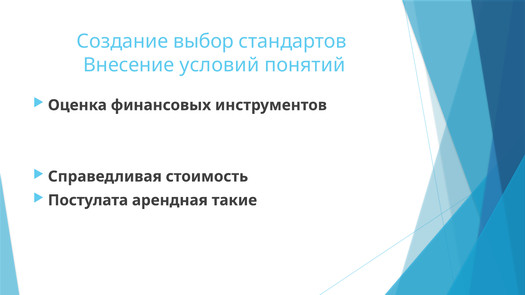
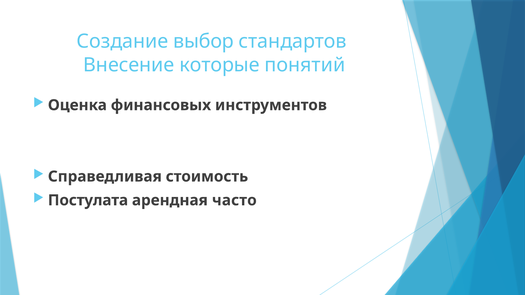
условий: условий -> которые
такие: такие -> часто
